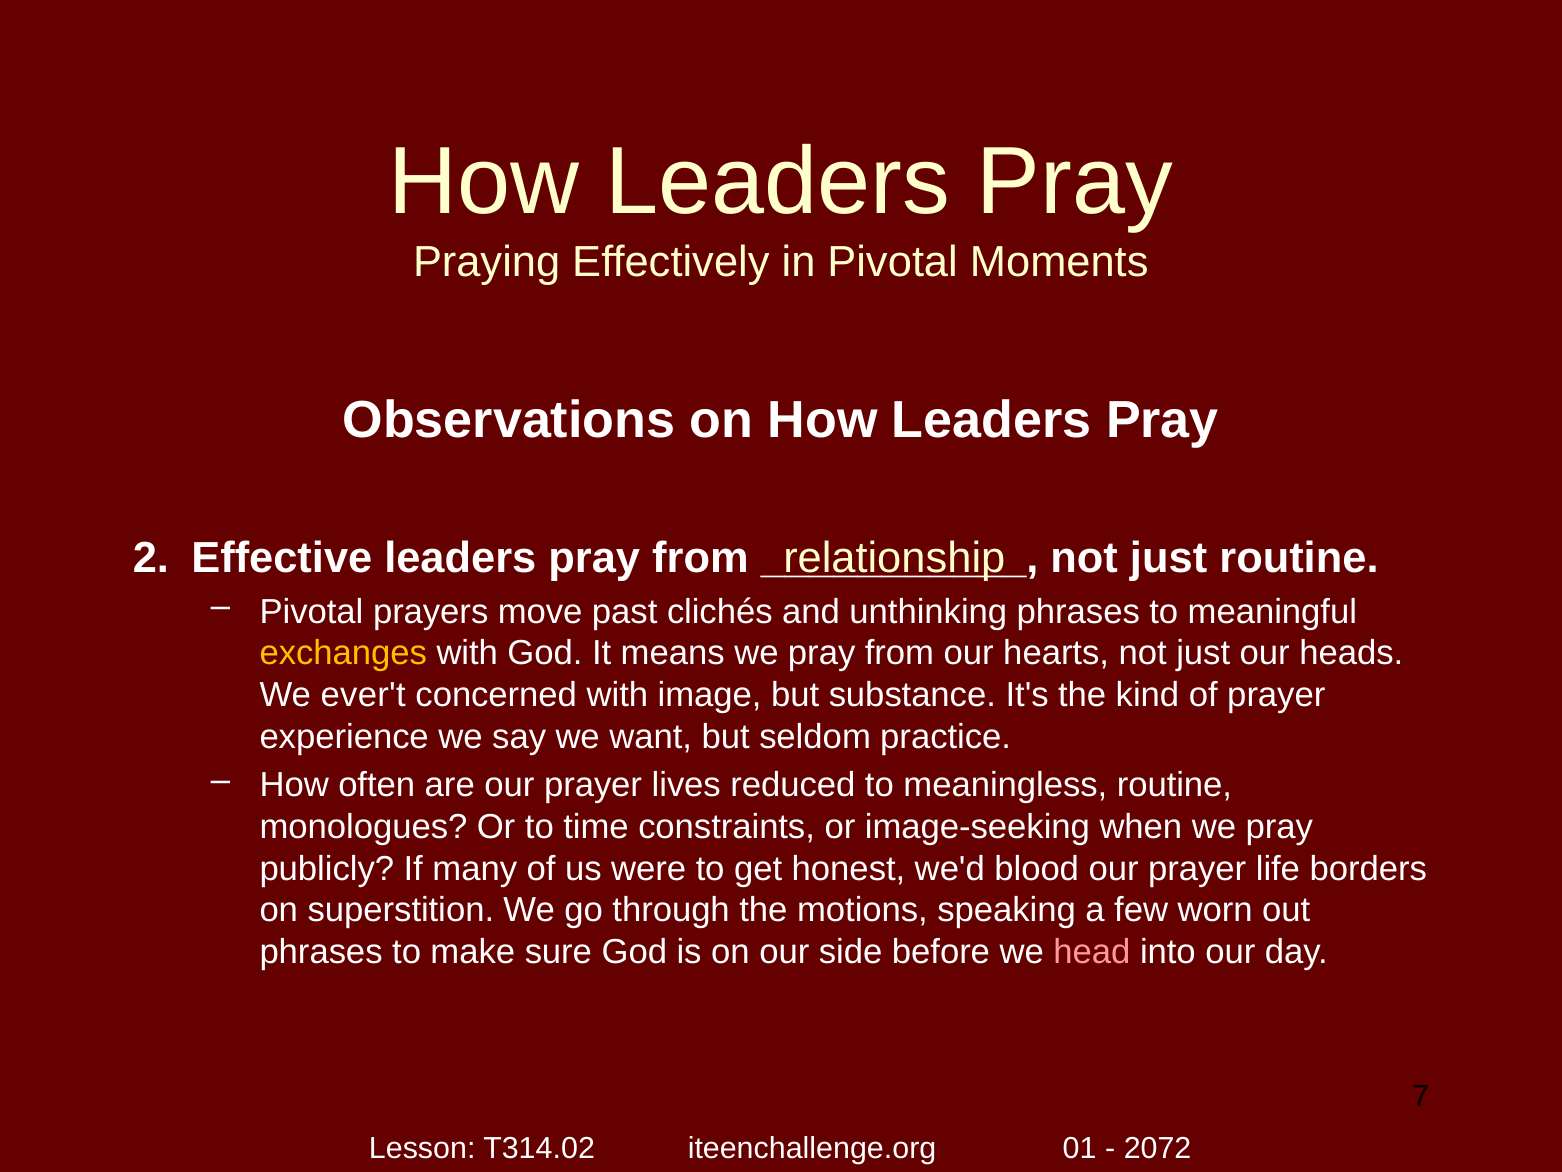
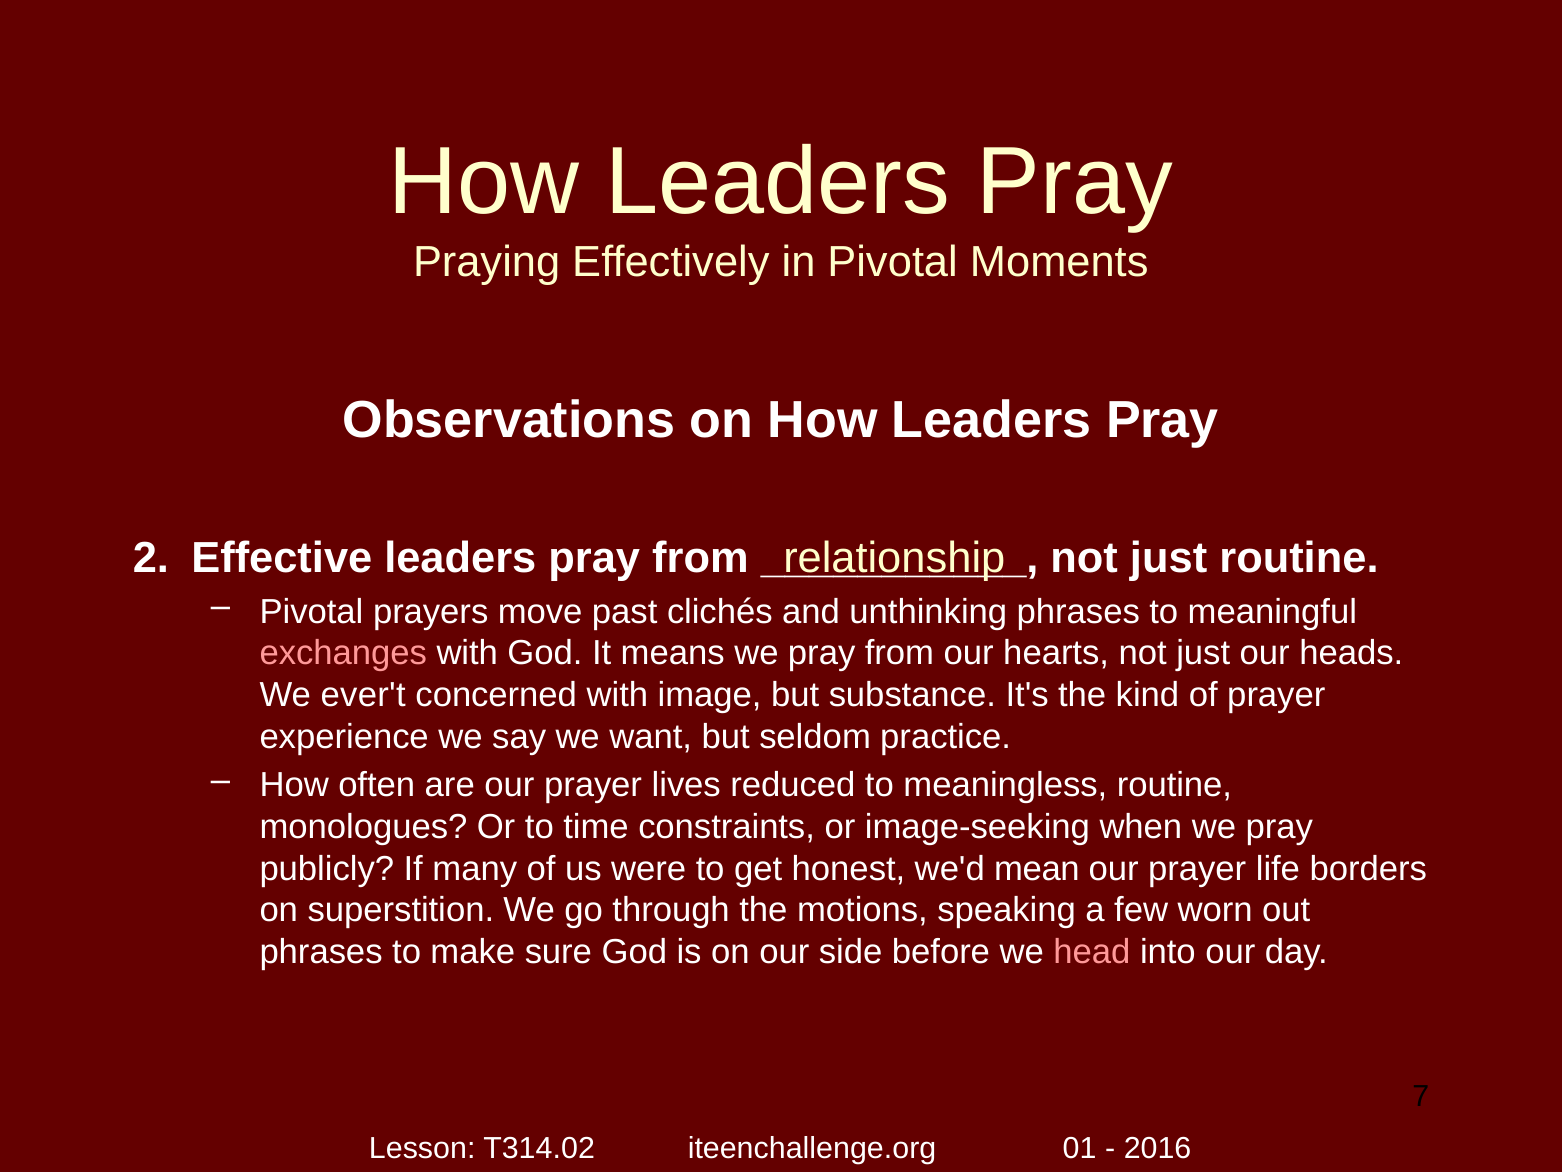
exchanges colour: yellow -> pink
blood: blood -> mean
2072: 2072 -> 2016
